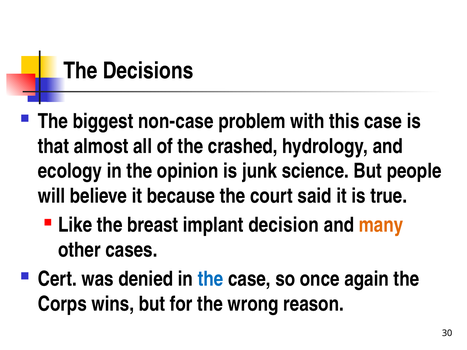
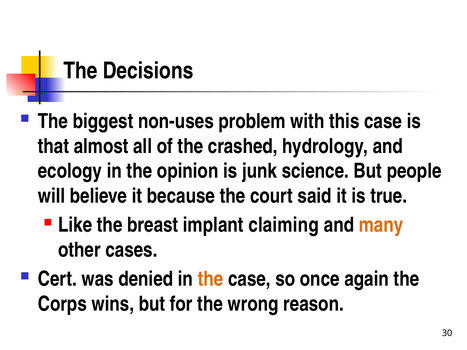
non-case: non-case -> non-uses
decision: decision -> claiming
the at (211, 279) colour: blue -> orange
